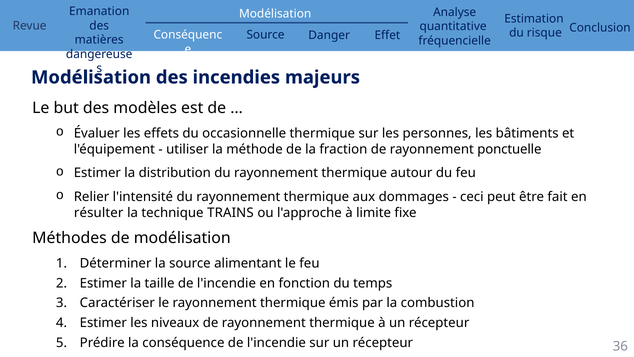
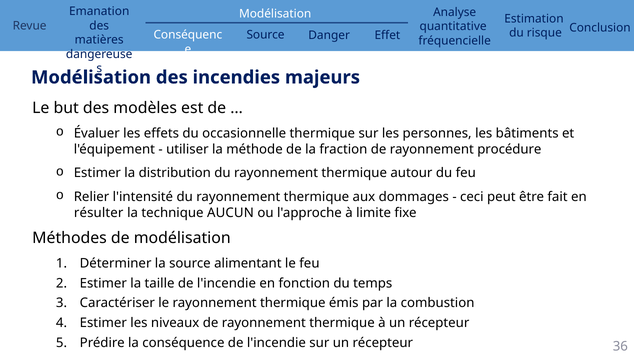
ponctuelle: ponctuelle -> procédure
TRAINS: TRAINS -> AUCUN
